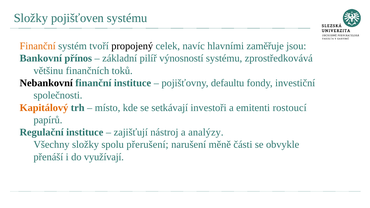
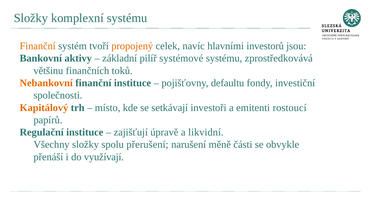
pojišťoven: pojišťoven -> komplexní
propojený colour: black -> orange
zaměřuje: zaměřuje -> investorů
přínos: přínos -> aktivy
výnosností: výnosností -> systémové
Nebankovní colour: black -> orange
nástroj: nástroj -> úpravě
analýzy: analýzy -> likvidní
